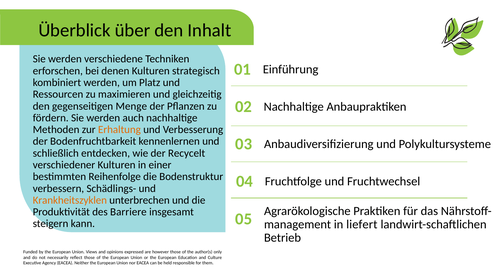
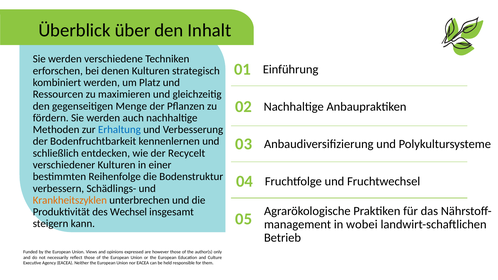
Erhaltung colour: orange -> blue
Barriere: Barriere -> Wechsel
liefert: liefert -> wobei
